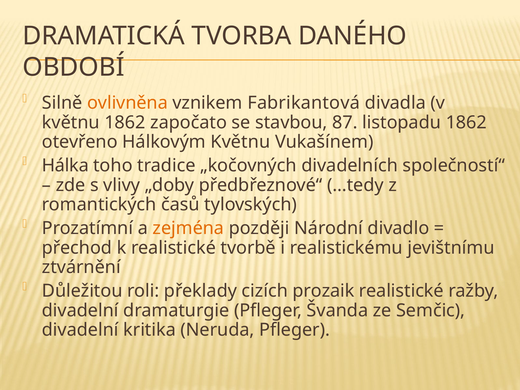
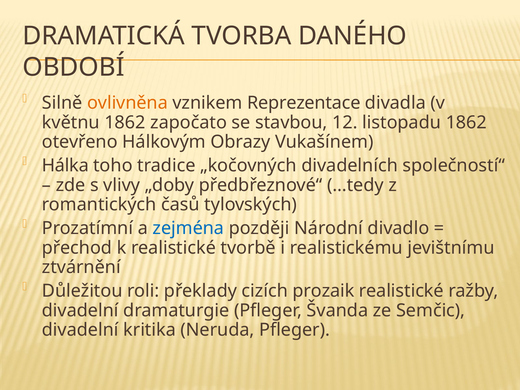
Fabrikantová: Fabrikantová -> Reprezentace
87: 87 -> 12
Hálkovým Květnu: Květnu -> Obrazy
zejména colour: orange -> blue
